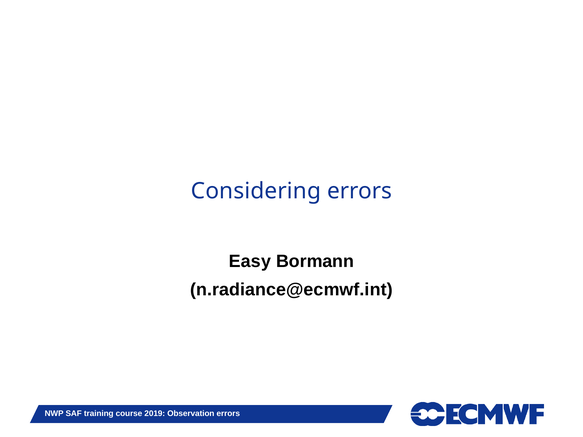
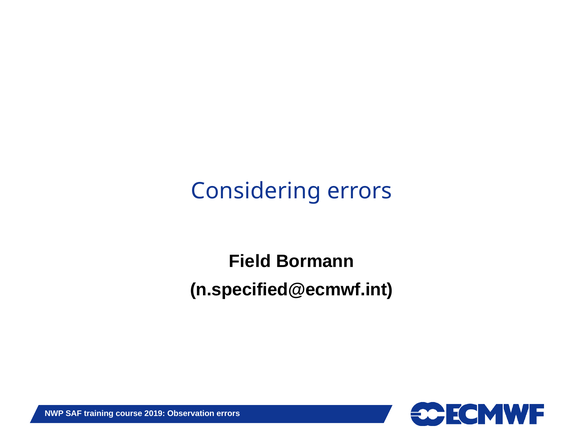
Easy: Easy -> Field
n.radiance@ecmwf.int: n.radiance@ecmwf.int -> n.specified@ecmwf.int
